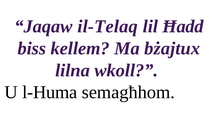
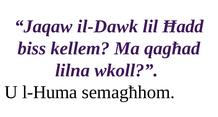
il-Telaq: il-Telaq -> il-Dawk
bżajtux: bżajtux -> qagħad
